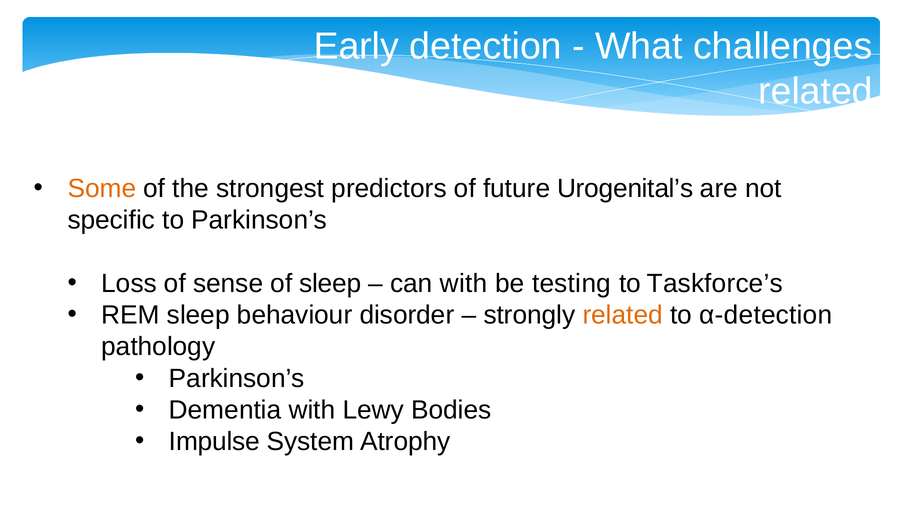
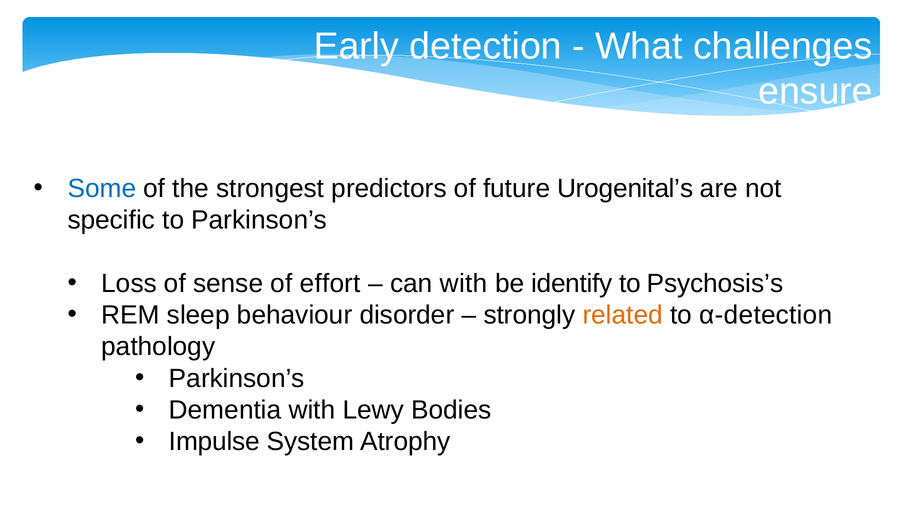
related at (815, 91): related -> ensure
Some colour: orange -> blue
of sleep: sleep -> effort
testing: testing -> identify
Taskforce’s: Taskforce’s -> Psychosis’s
